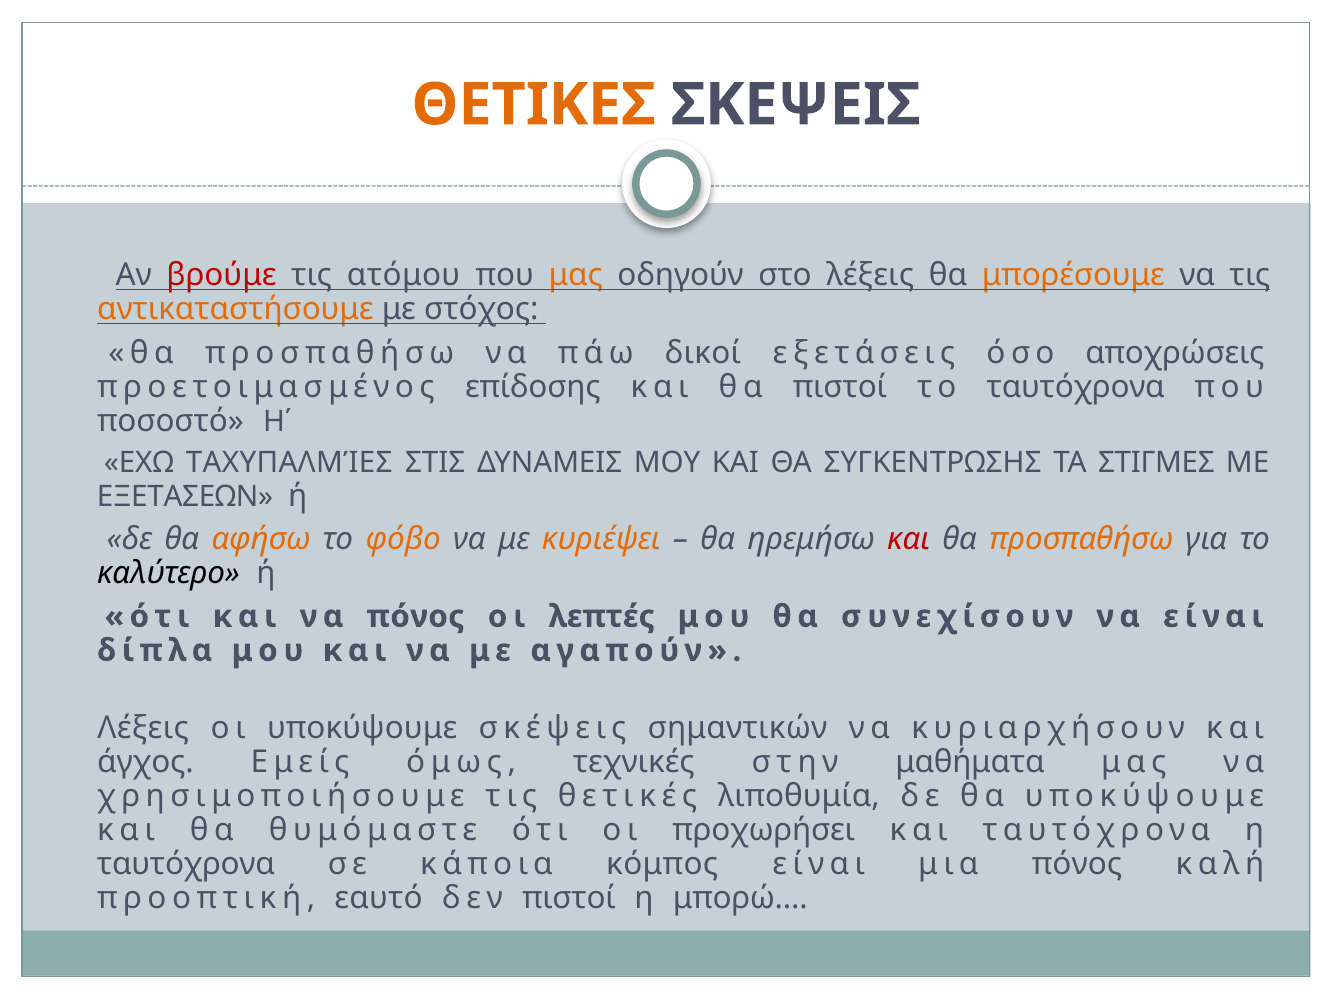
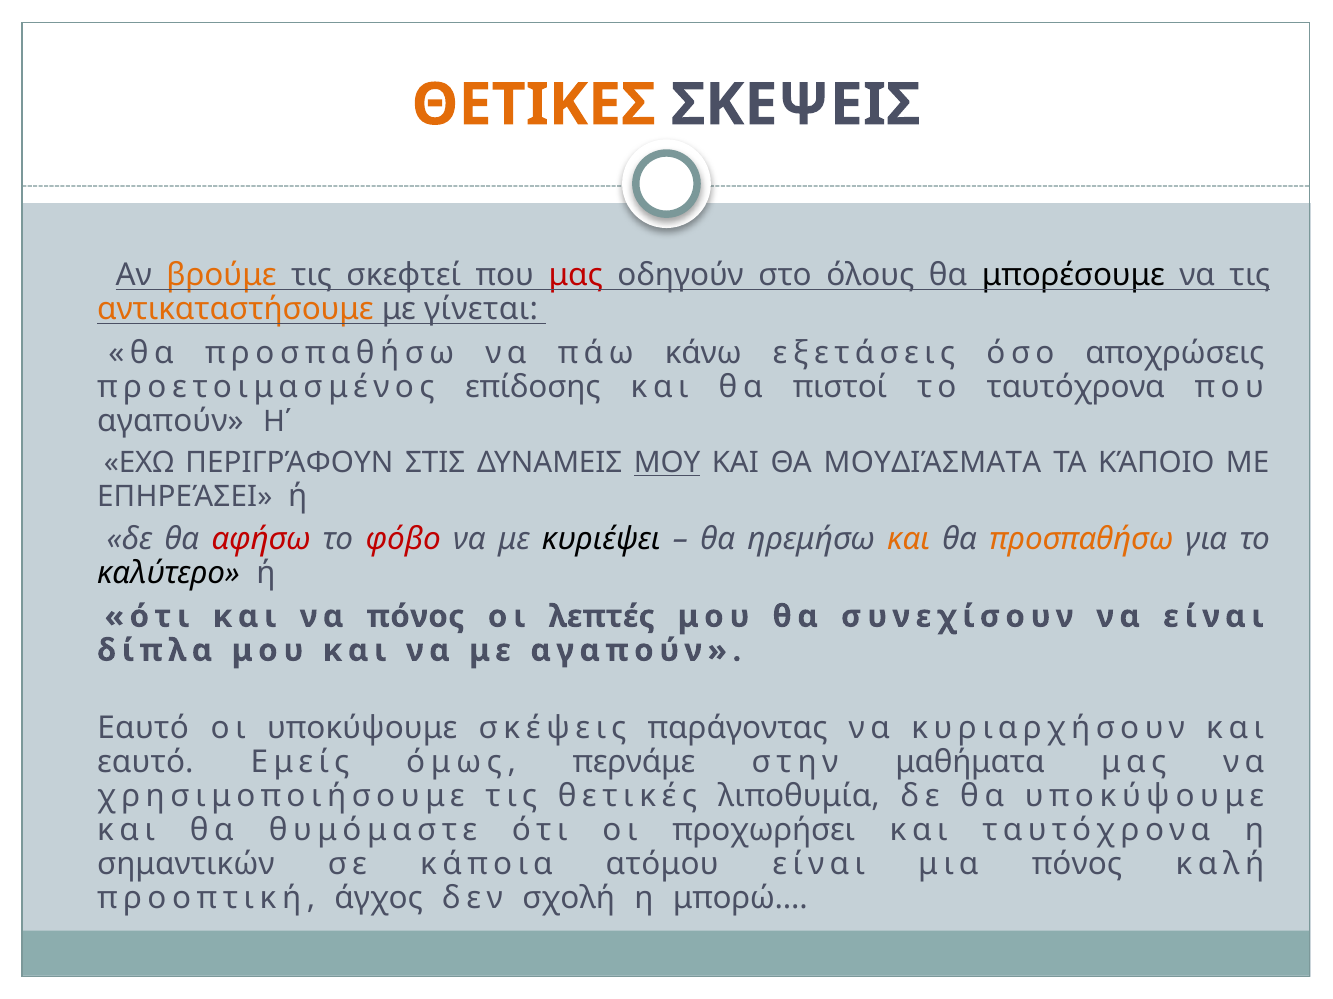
βρούμε colour: red -> orange
ατόμου: ατόμου -> σκεφτεί
μας at (576, 276) colour: orange -> red
στο λέξεις: λέξεις -> όλους
μπορέσουμε colour: orange -> black
στόχος: στόχος -> γίνεται
δικοί: δικοί -> κάνω
ποσοστό at (170, 421): ποσοστό -> αγαπούν
ΤΑΧΥΠΑΛΜΊΕΣ: ΤΑΧΥΠΑΛΜΊΕΣ -> ΠΕΡΙΓΡΆΦΟΥΝ
ΜΟΥ at (667, 463) underline: none -> present
ΣΥΓΚΕΝΤΡΩΣΗΣ: ΣΥΓΚΕΝΤΡΩΣΗΣ -> ΜΟΥΔΙΆΣΜΑΤΑ
ΣΤΙΓΜΕΣ: ΣΤΙΓΜΕΣ -> ΚΆΠΟΙΟ
ΕΞΕΤΑΣΕΩΝ: ΕΞΕΤΑΣΕΩΝ -> ΕΠΗΡΕΆΣΕΙ
αφήσω colour: orange -> red
φόβο colour: orange -> red
κυριέψει colour: orange -> black
και at (909, 540) colour: red -> orange
Λέξεις at (143, 728): Λέξεις -> Εαυτό
σημαντικών: σημαντικών -> παράγοντας
άγχος at (145, 762): άγχος -> εαυτό
τεχνικές: τεχνικές -> περνάμε
ταυτόχρονα at (186, 864): ταυτόχρονα -> σημαντικών
κόμπος: κόμπος -> ατόμου
εαυτό: εαυτό -> άγχος
δεν πιστοί: πιστοί -> σχολή
